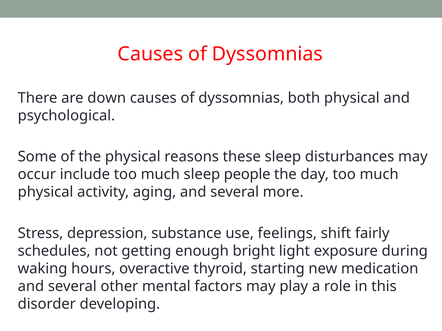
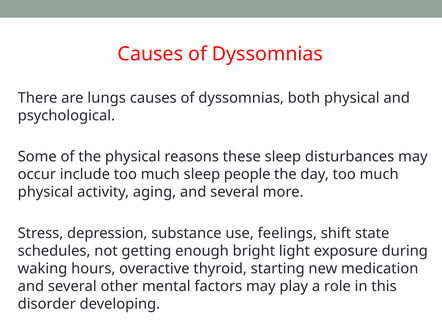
down: down -> lungs
fairly: fairly -> state
